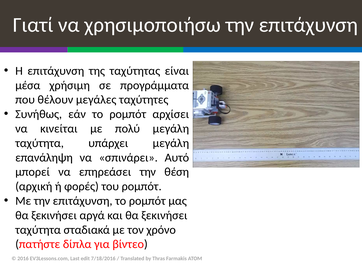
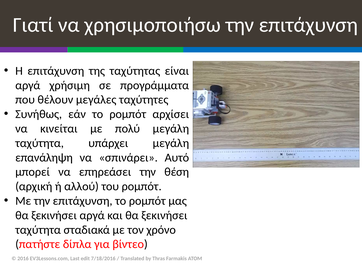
μέσα at (28, 85): μέσα -> αργά
φορές: φορές -> αλλού
